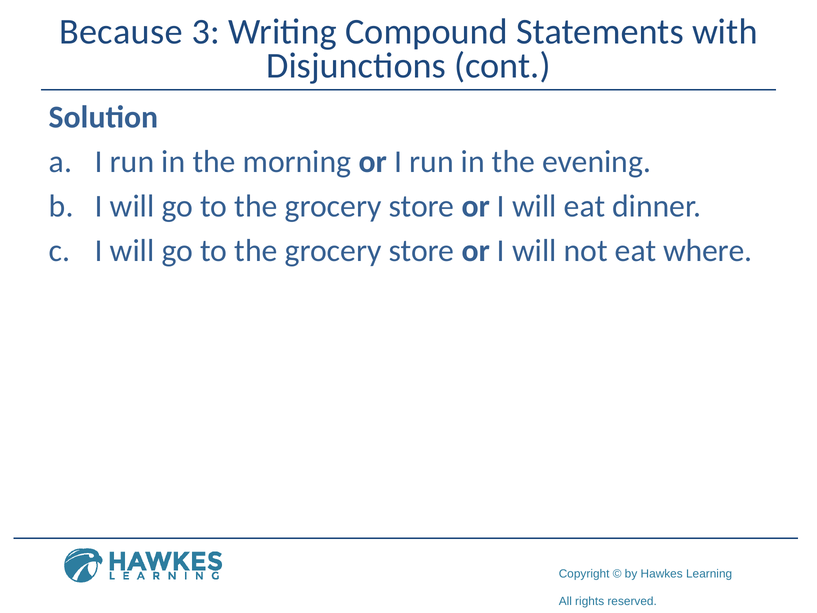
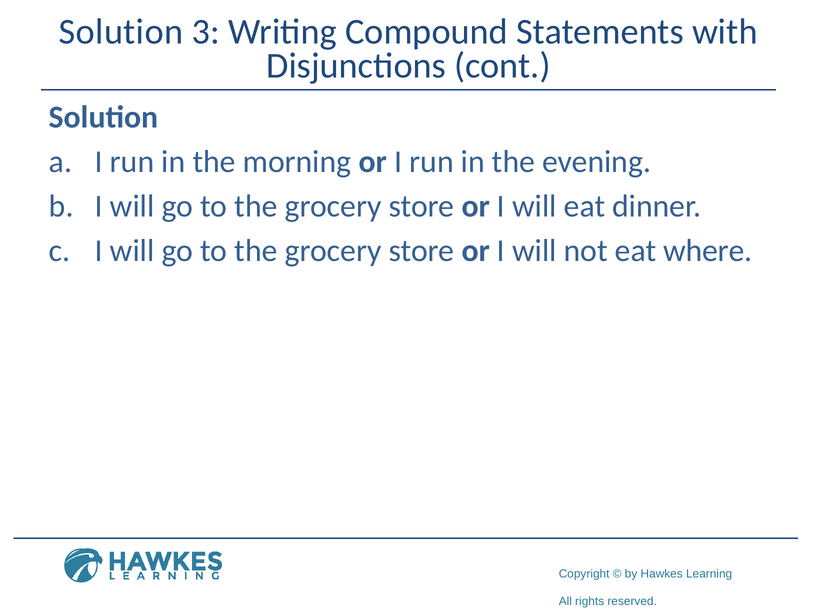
Because at (121, 32): Because -> Solution
